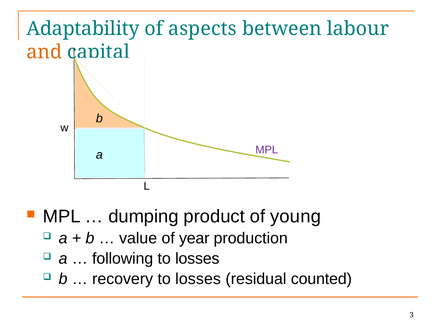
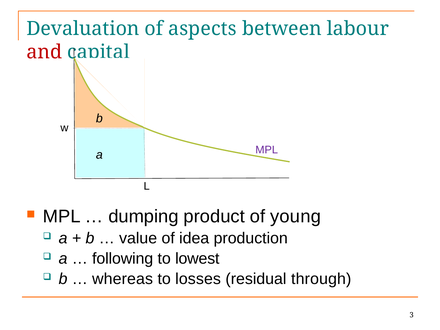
Adaptability: Adaptability -> Devaluation
and colour: orange -> red
year: year -> idea
losses at (197, 259): losses -> lowest
recovery: recovery -> whereas
counted: counted -> through
